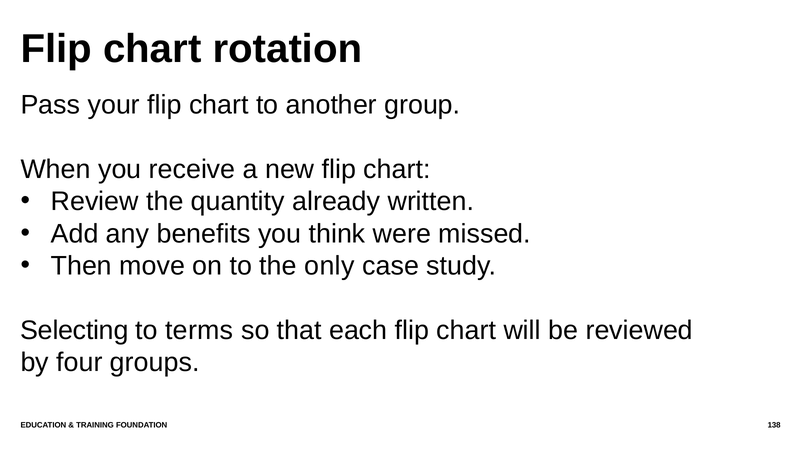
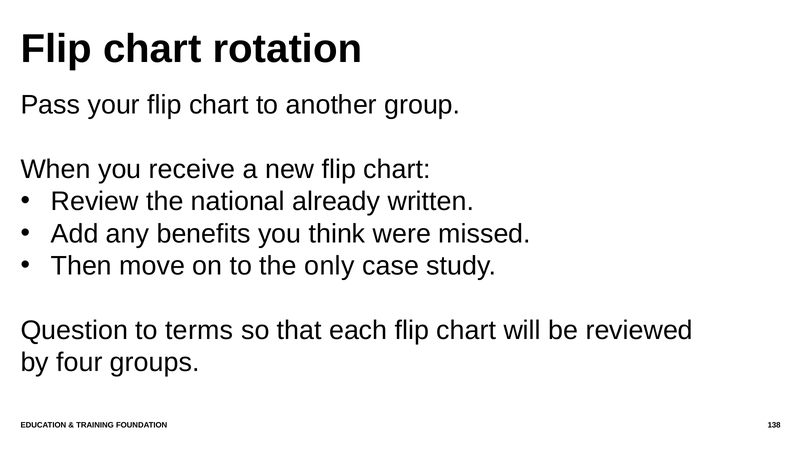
quantity: quantity -> national
Selecting: Selecting -> Question
